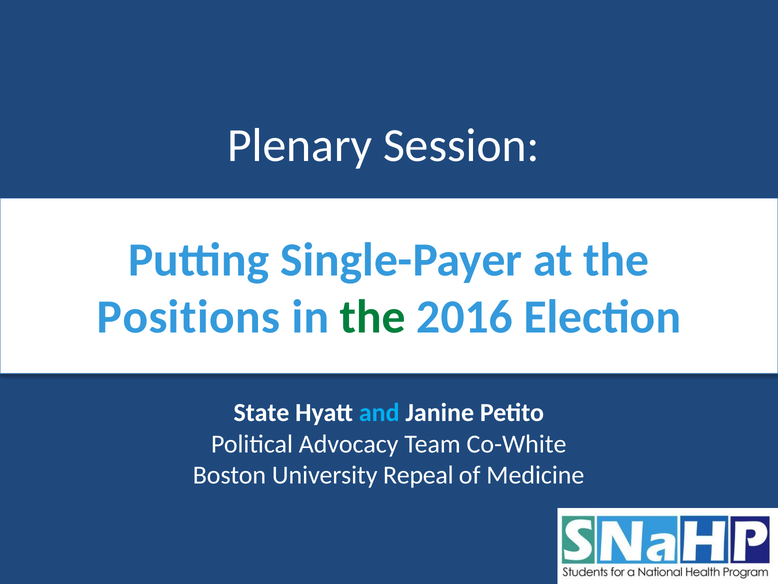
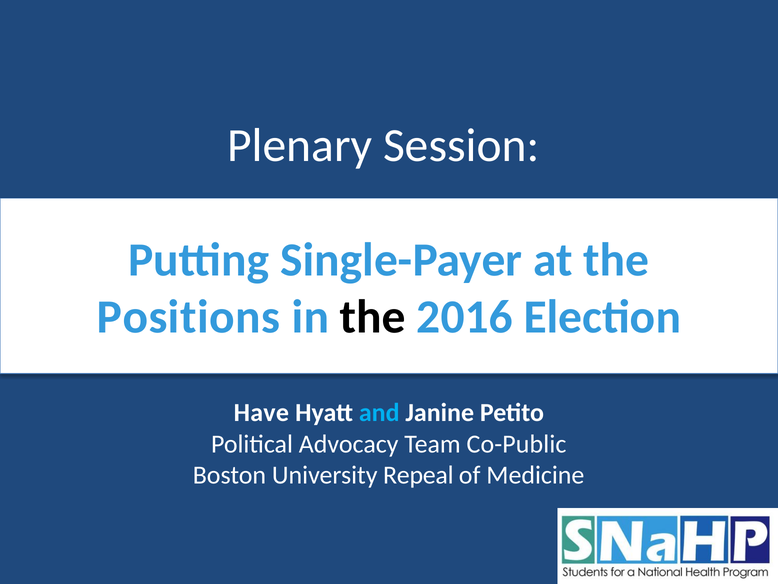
the at (373, 317) colour: green -> black
State: State -> Have
Co-White: Co-White -> Co-Public
